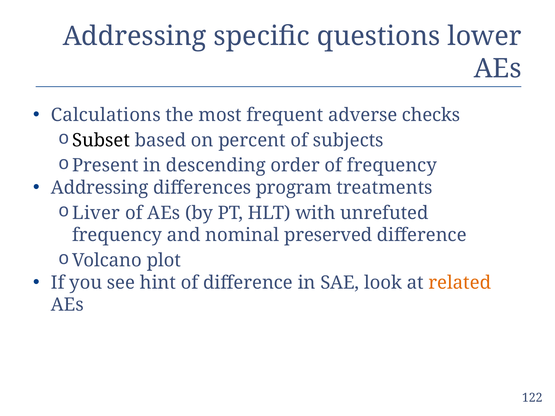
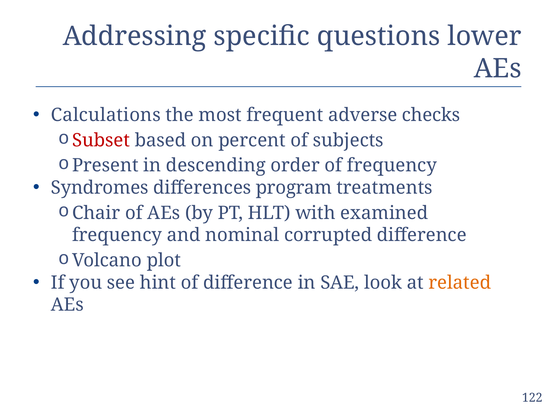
Subset colour: black -> red
Addressing at (100, 188): Addressing -> Syndromes
Liver: Liver -> Chair
unrefuted: unrefuted -> examined
preserved: preserved -> corrupted
